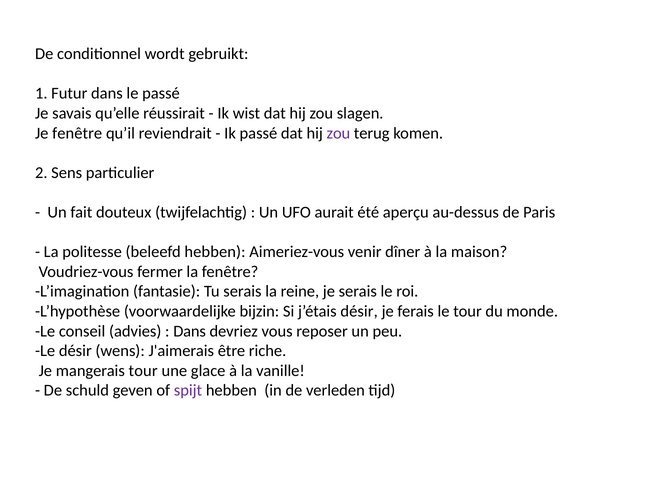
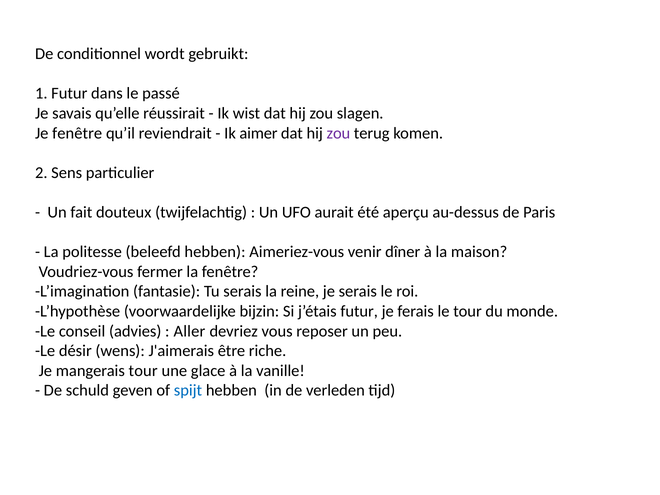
Ik passé: passé -> aimer
j’étais désir: désir -> futur
Dans at (190, 331): Dans -> Aller
spijt colour: purple -> blue
